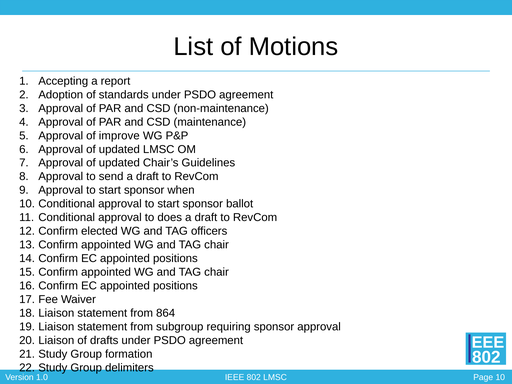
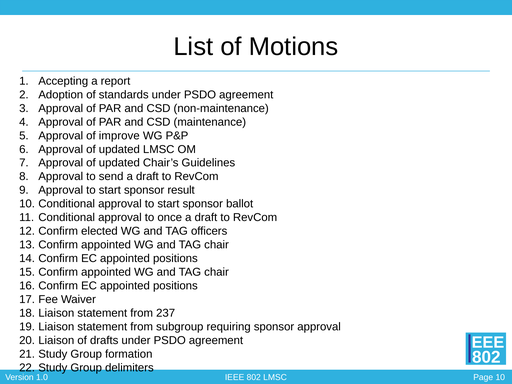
when: when -> result
does: does -> once
864: 864 -> 237
